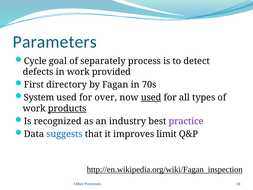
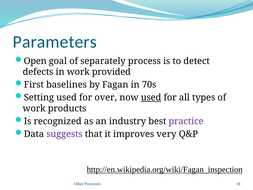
Cycle: Cycle -> Open
directory: directory -> baselines
System: System -> Setting
products underline: present -> none
suggests colour: blue -> purple
limit: limit -> very
